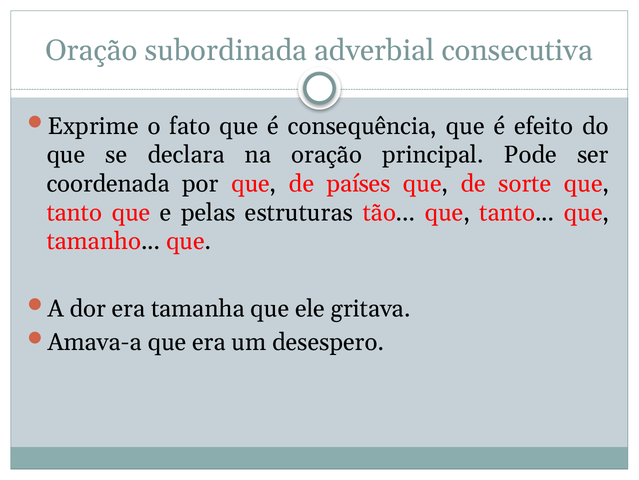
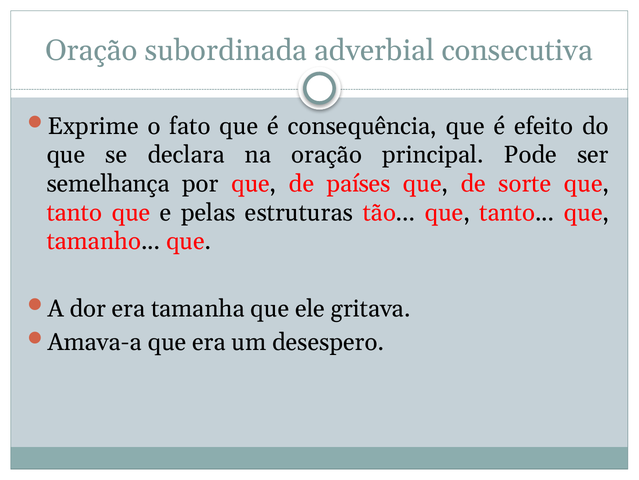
coordenada: coordenada -> semelhança
